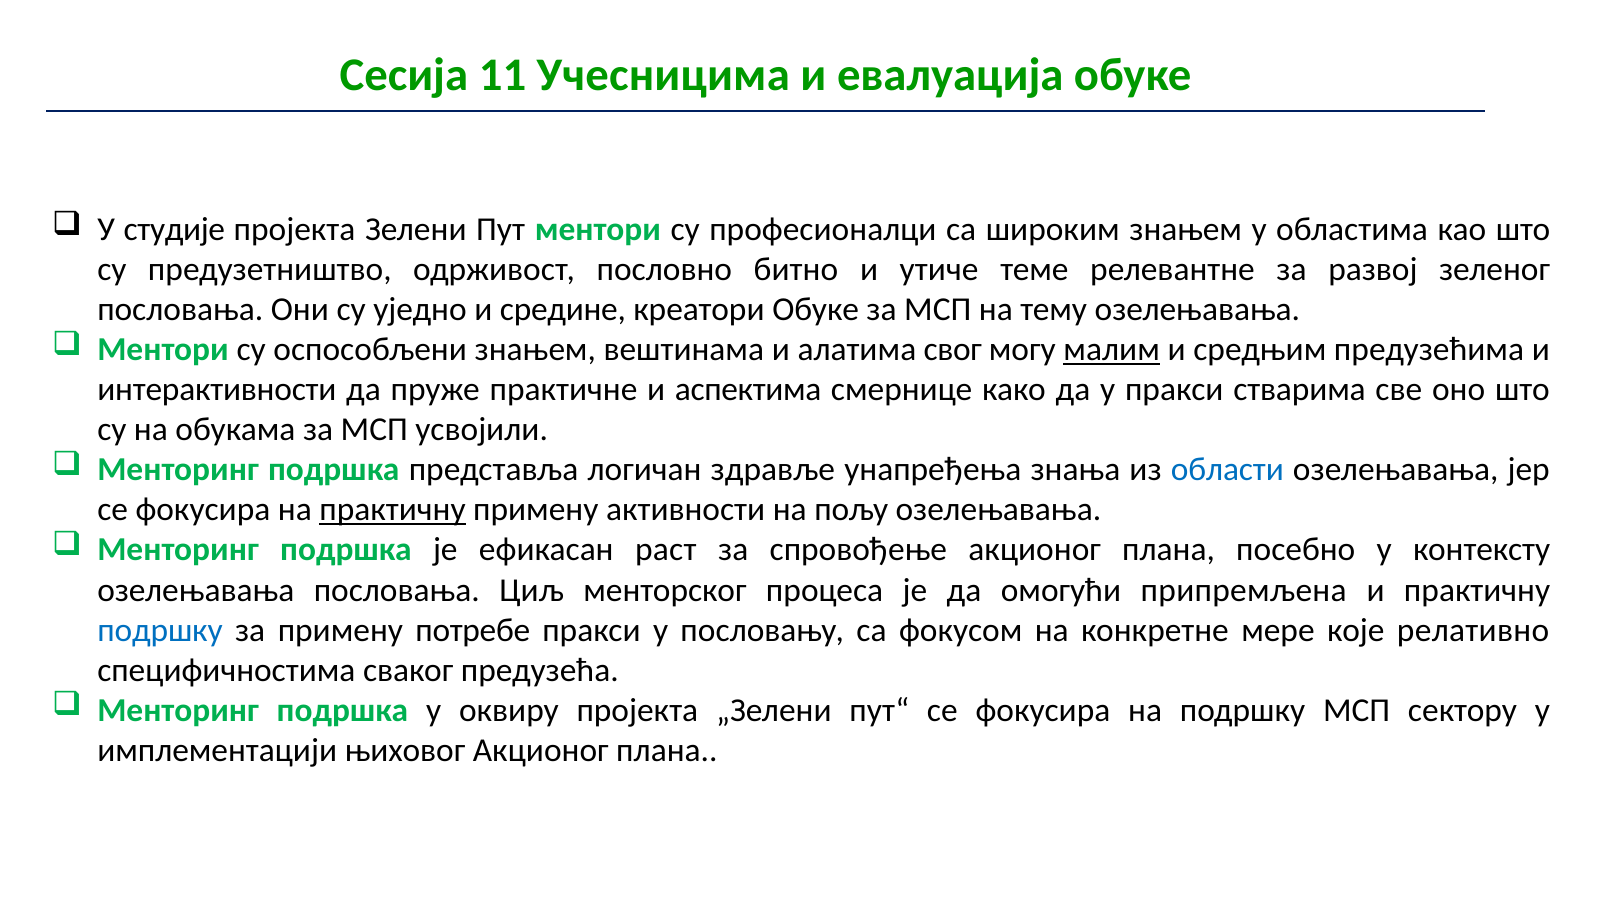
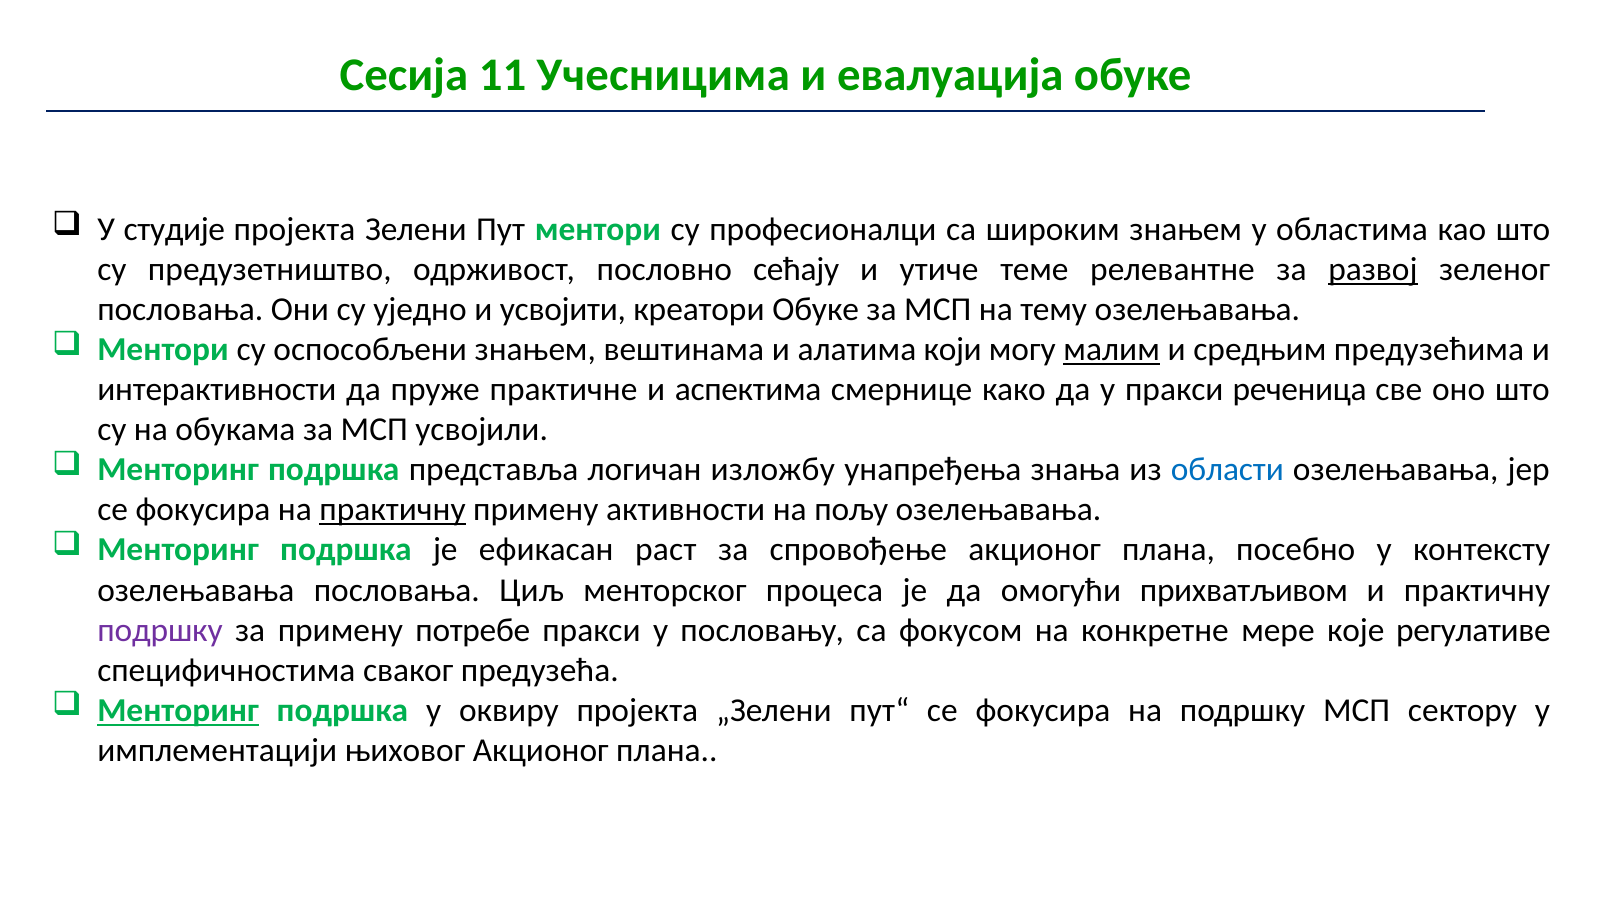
битно: битно -> сећају
развој underline: none -> present
средине: средине -> усвојити
свог: свог -> који
стварима: стварима -> реченица
здравље: здравље -> изложбу
припремљена: припремљена -> прихватљивом
подршку at (160, 631) colour: blue -> purple
релативно: релативно -> регулативе
Менторинг at (178, 711) underline: none -> present
